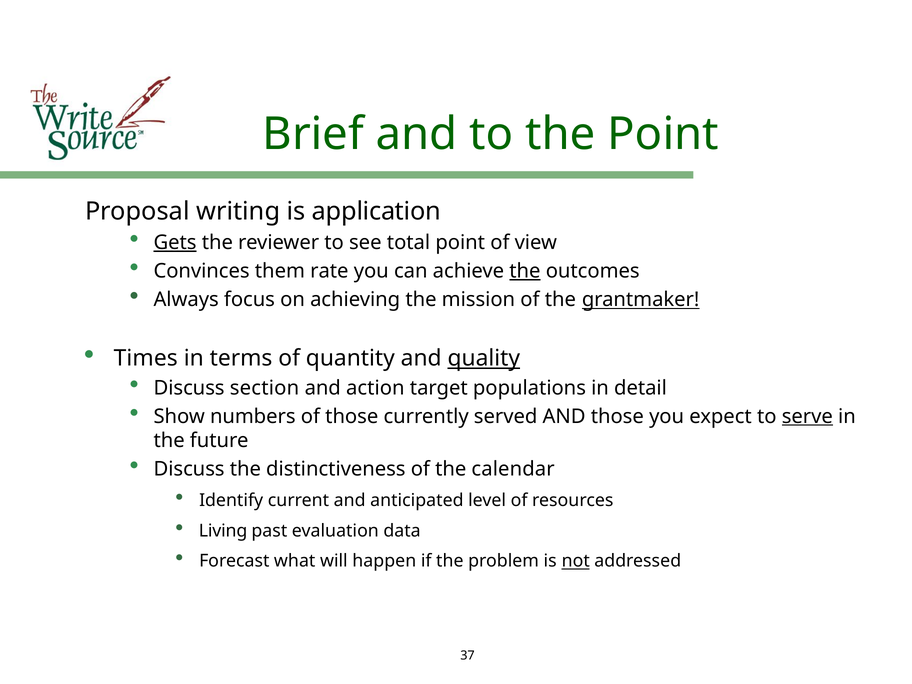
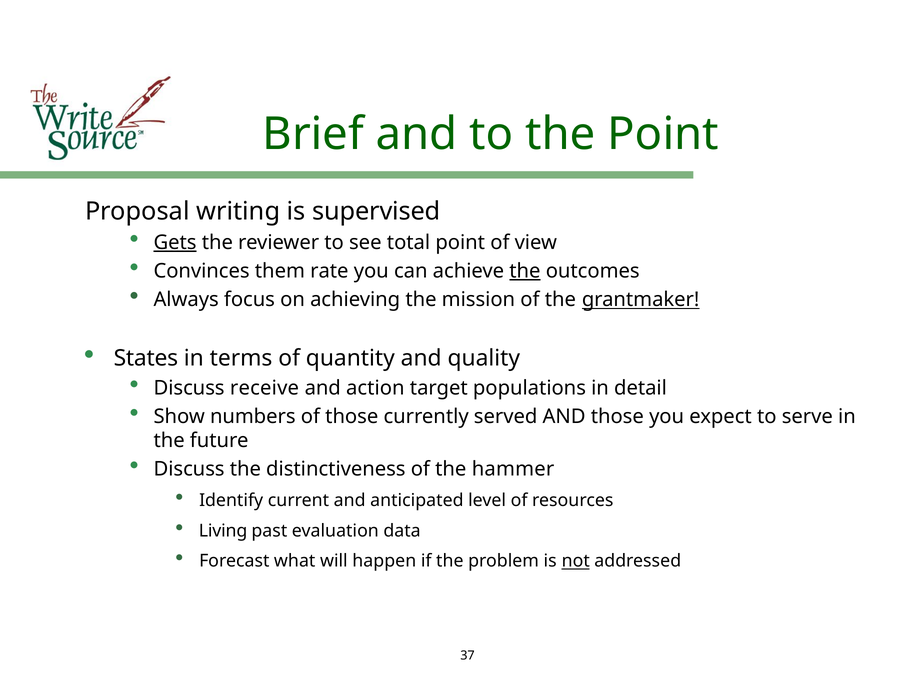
application: application -> supervised
Times: Times -> States
quality underline: present -> none
section: section -> receive
serve underline: present -> none
calendar: calendar -> hammer
